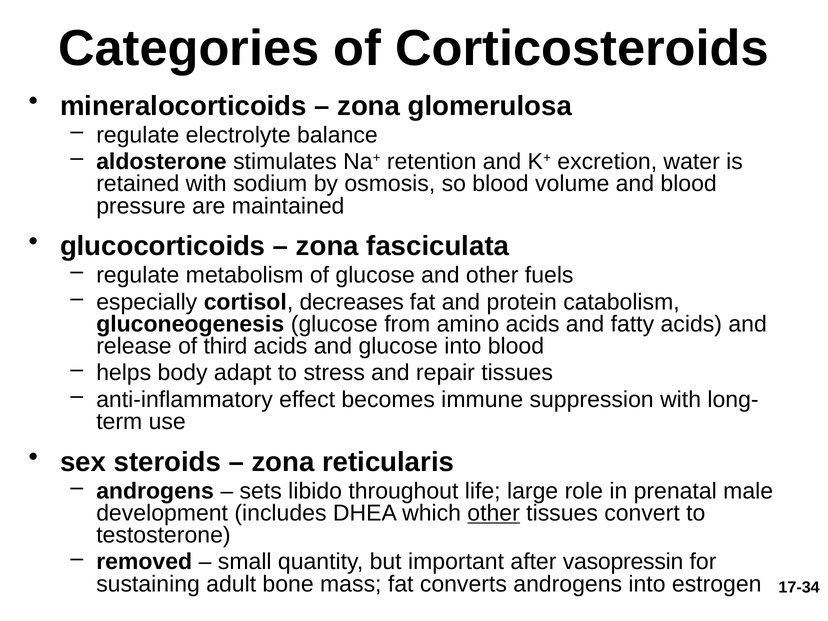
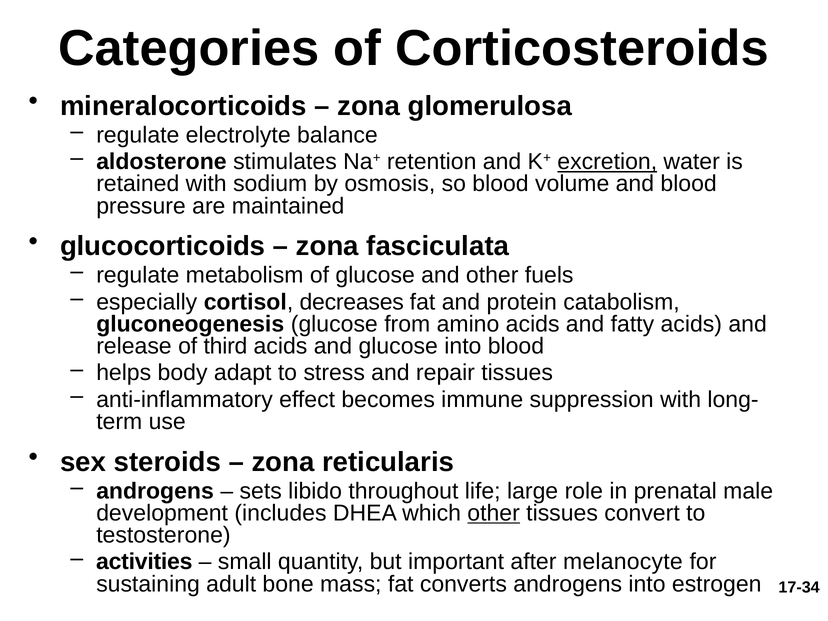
excretion underline: none -> present
removed: removed -> activities
vasopressin: vasopressin -> melanocyte
